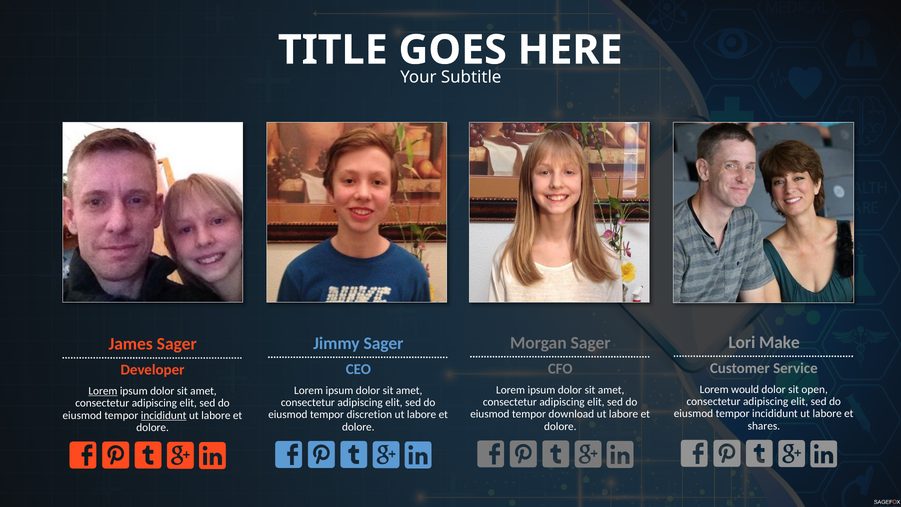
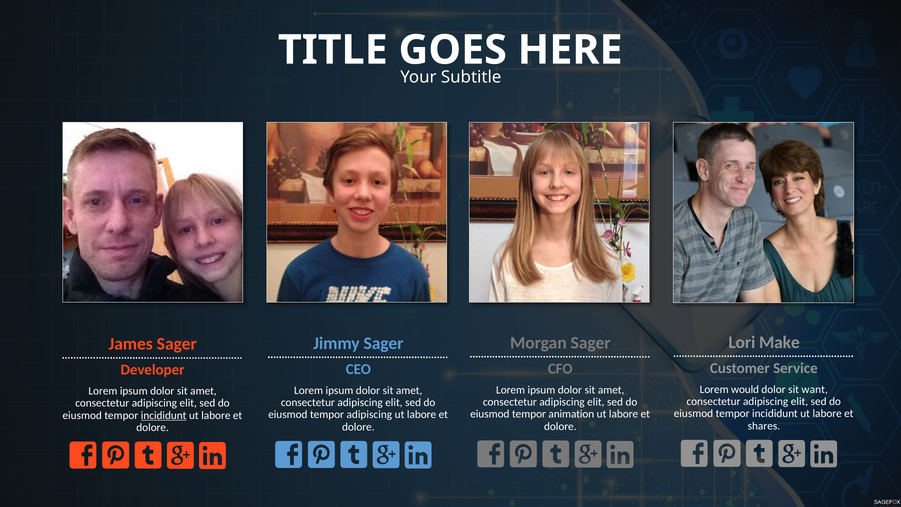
open: open -> want
Lorem at (103, 391) underline: present -> none
download: download -> animation
tempor discretion: discretion -> adipiscing
